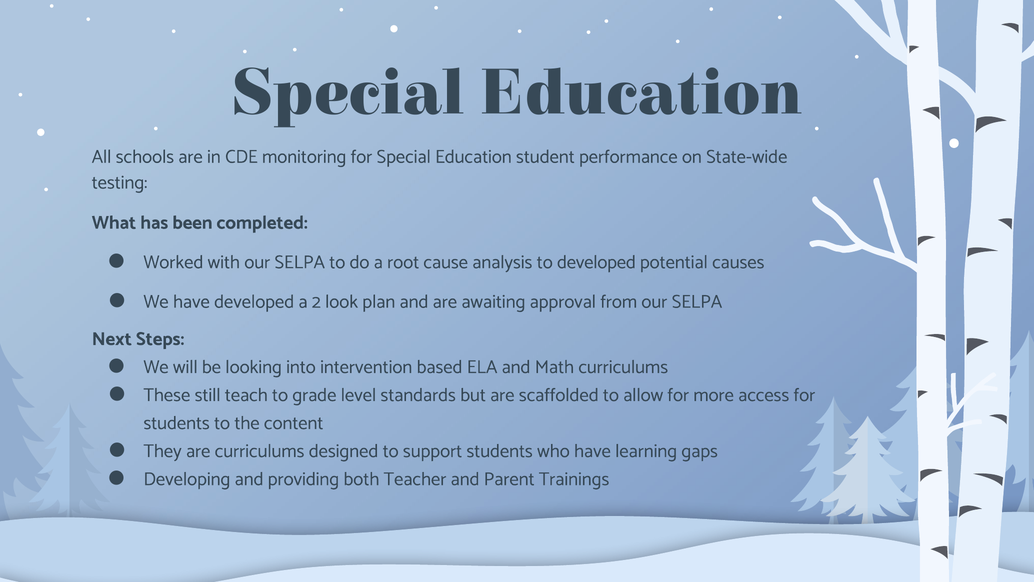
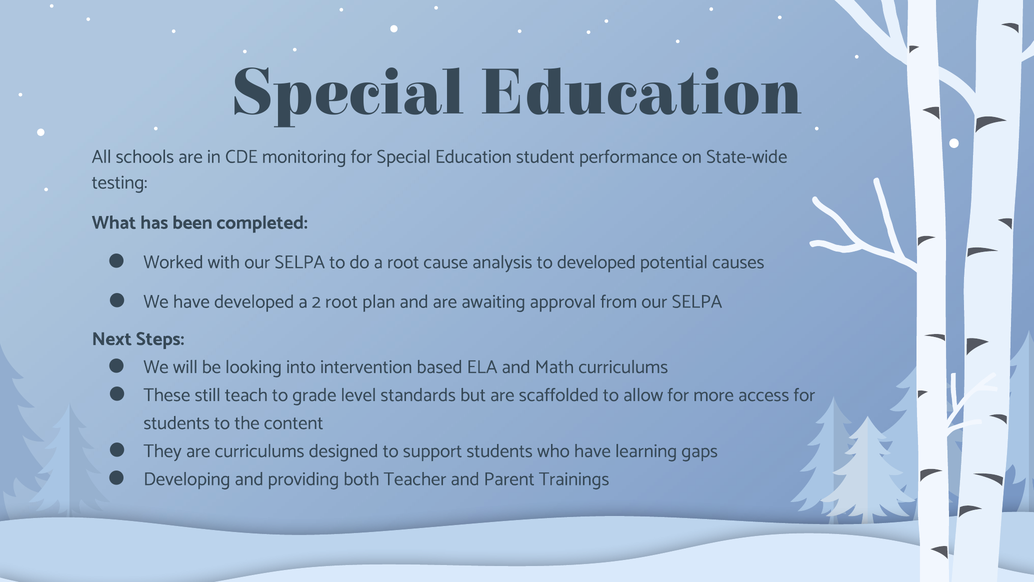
2 look: look -> root
